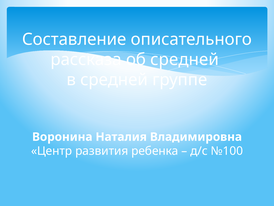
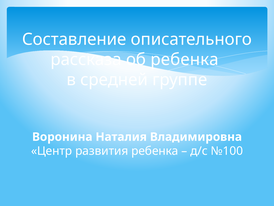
об средней: средней -> ребенка
